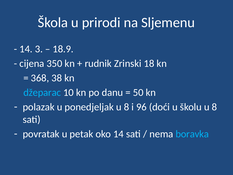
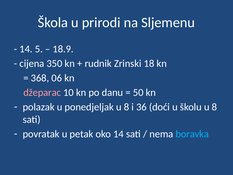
3: 3 -> 5
38: 38 -> 06
džeparac colour: light blue -> pink
96: 96 -> 36
